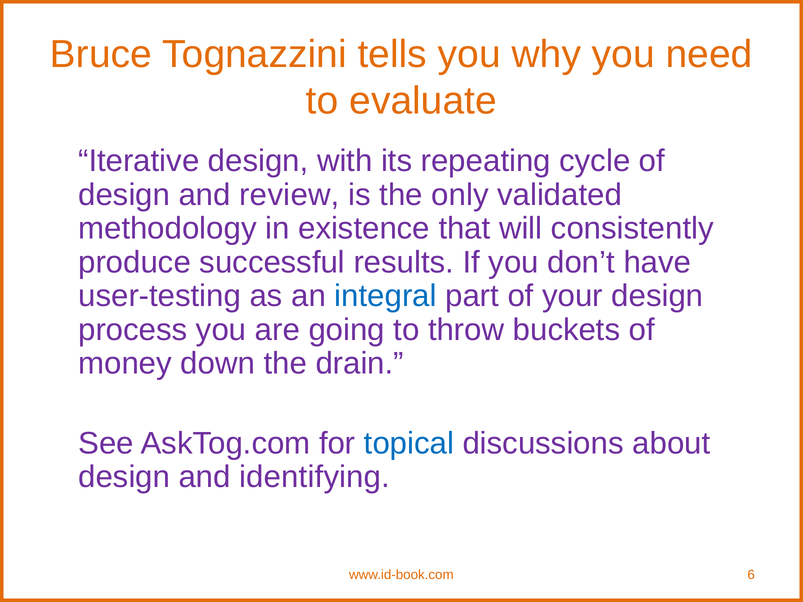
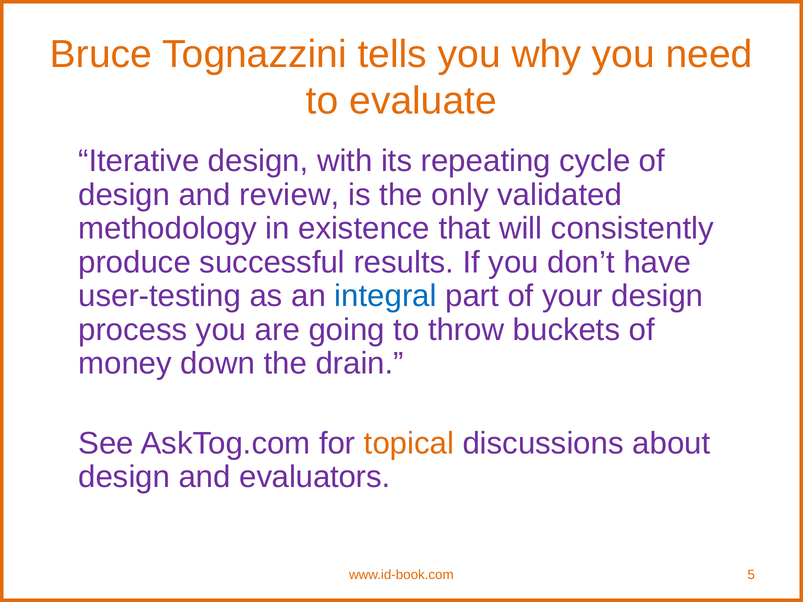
topical colour: blue -> orange
identifying: identifying -> evaluators
6: 6 -> 5
